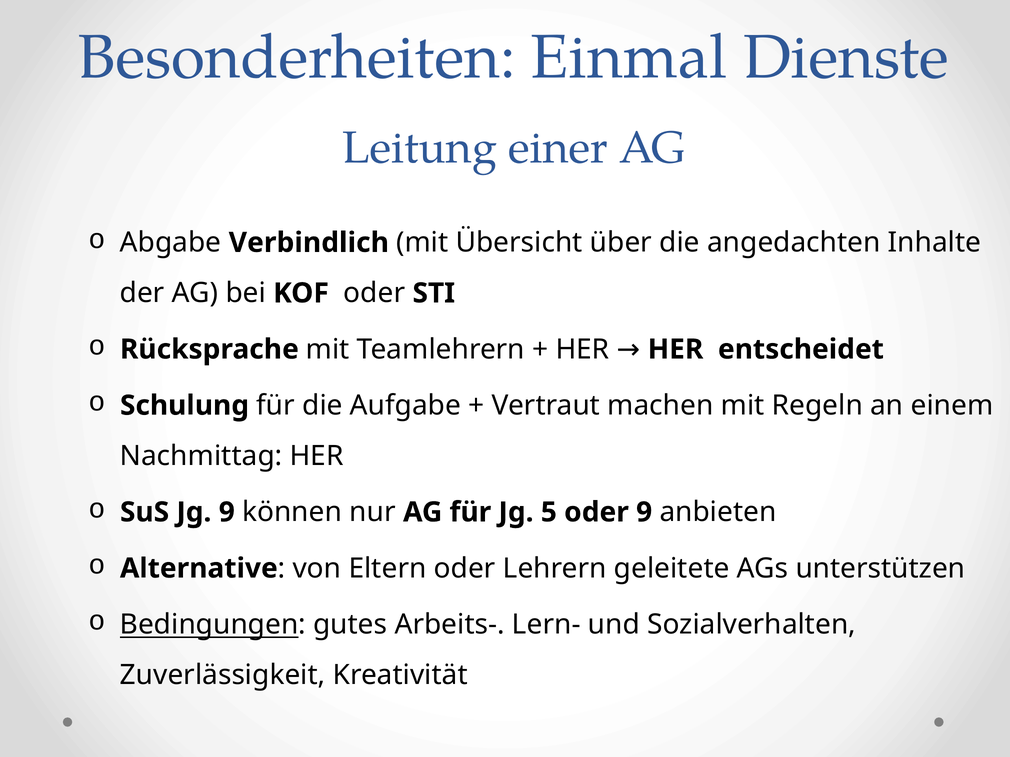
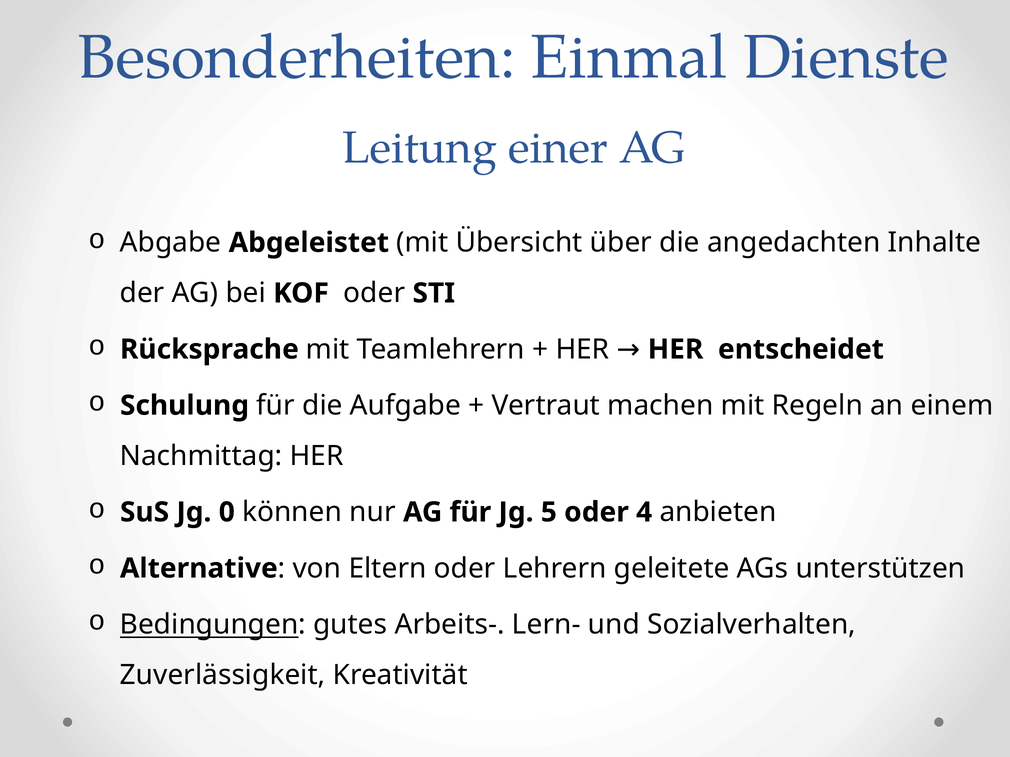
Verbindlich: Verbindlich -> Abgeleistet
Jg 9: 9 -> 0
oder 9: 9 -> 4
